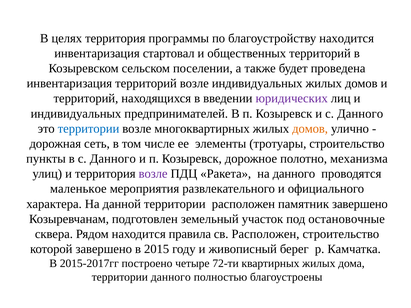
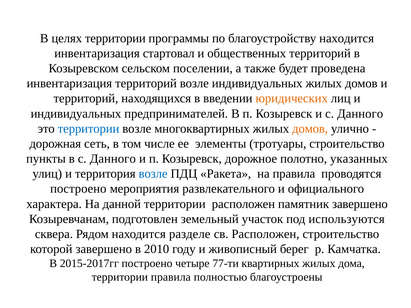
целях территория: территория -> территории
юридических colour: purple -> orange
механизма: механизма -> указанных
возле at (153, 174) colour: purple -> blue
на данного: данного -> правила
маленькое at (78, 189): маленькое -> построено
остановочные: остановочные -> используются
правила: правила -> разделе
2015: 2015 -> 2010
72-ти: 72-ти -> 77-ти
территории данного: данного -> правила
